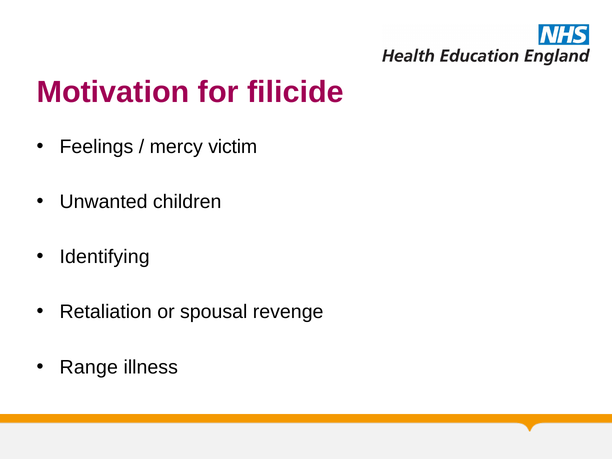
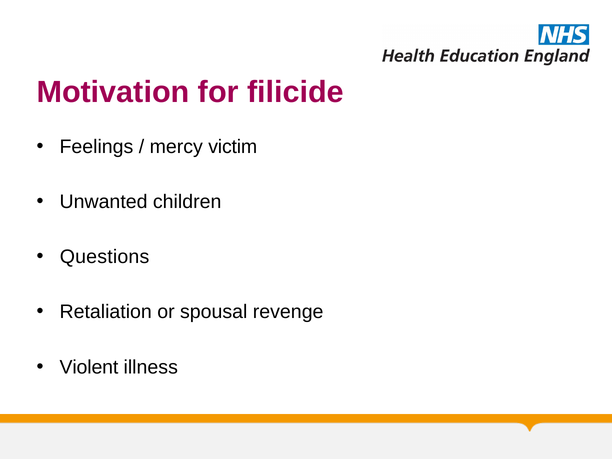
Identifying: Identifying -> Questions
Range: Range -> Violent
